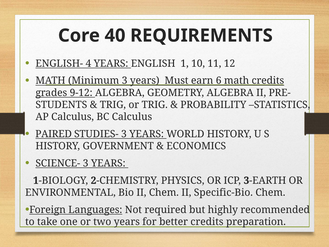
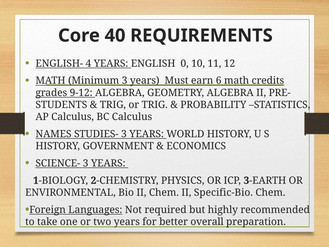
1: 1 -> 0
PAIRED: PAIRED -> NAMES
better credits: credits -> overall
